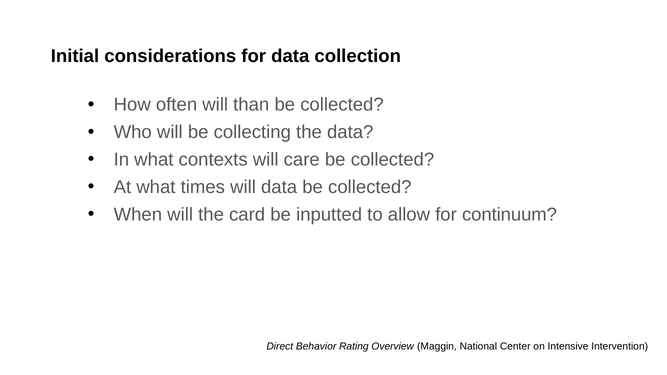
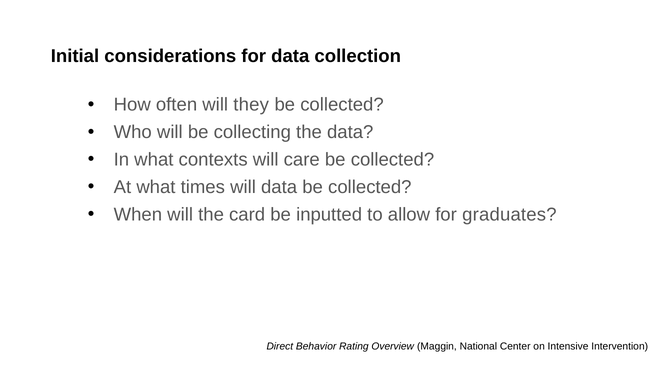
than: than -> they
continuum: continuum -> graduates
